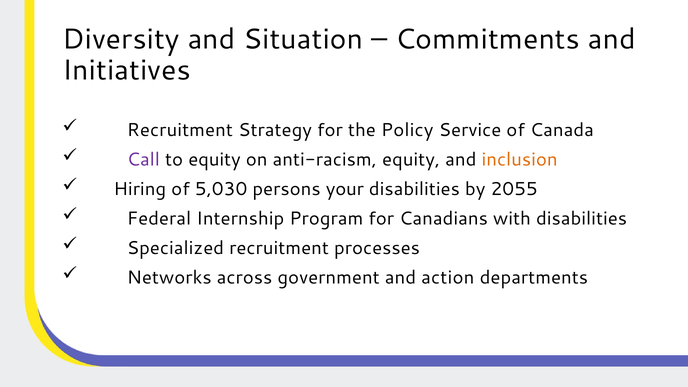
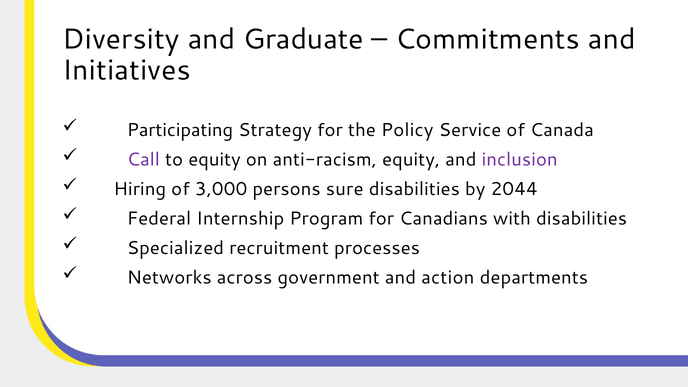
Situation: Situation -> Graduate
Recruitment at (180, 130): Recruitment -> Participating
inclusion colour: orange -> purple
5,030: 5,030 -> 3,000
your: your -> sure
2055: 2055 -> 2044
